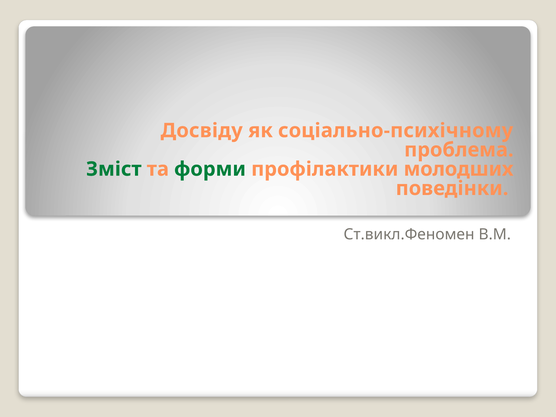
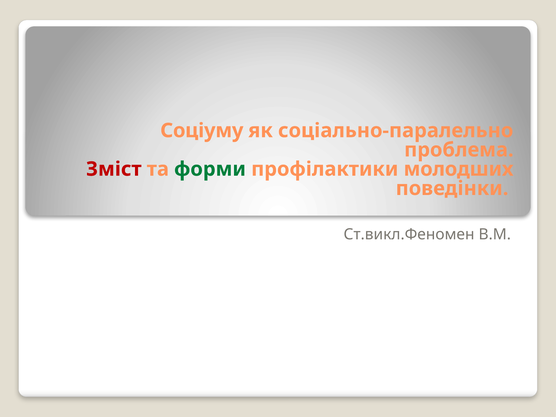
Досвіду: Досвіду -> Соціуму
соціально-психічному: соціально-психічному -> соціально-паралельно
Зміст colour: green -> red
